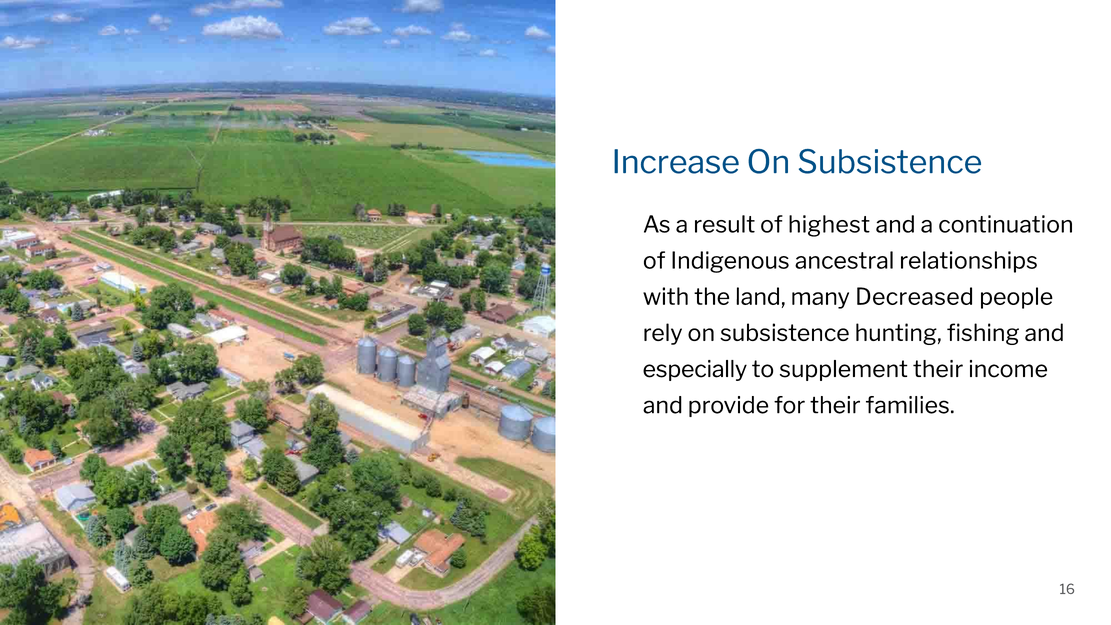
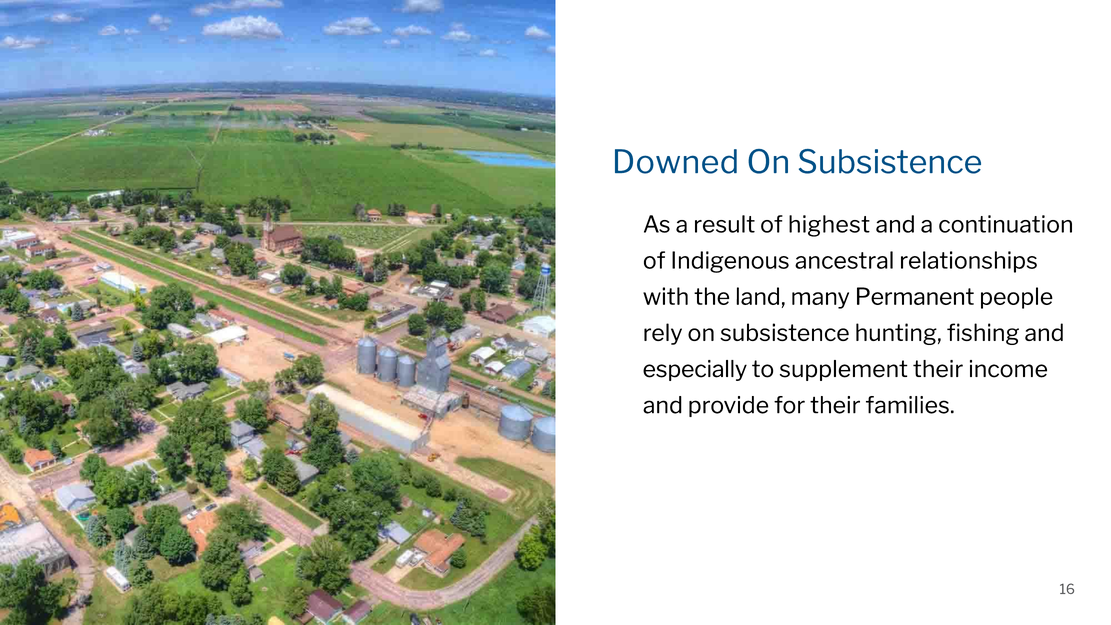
Increase: Increase -> Downed
Decreased: Decreased -> Permanent
